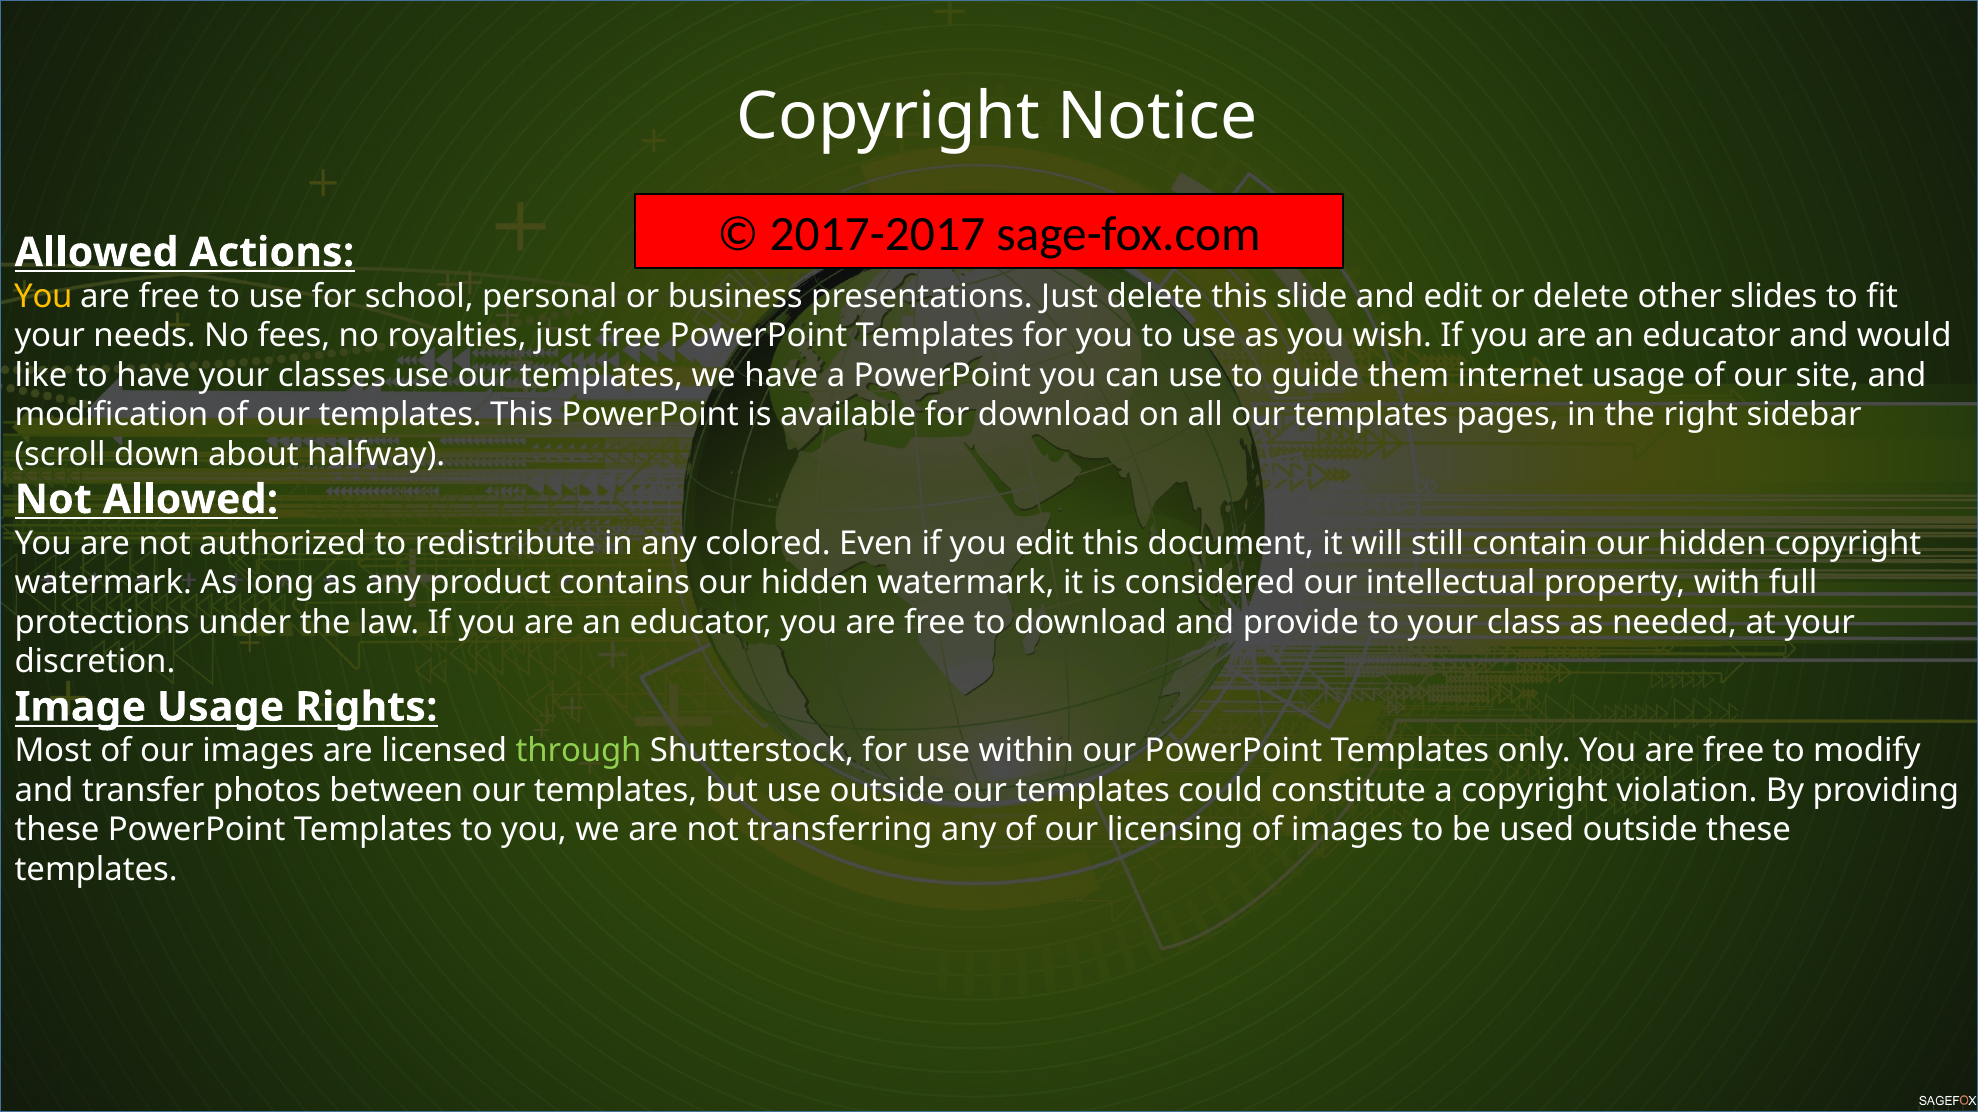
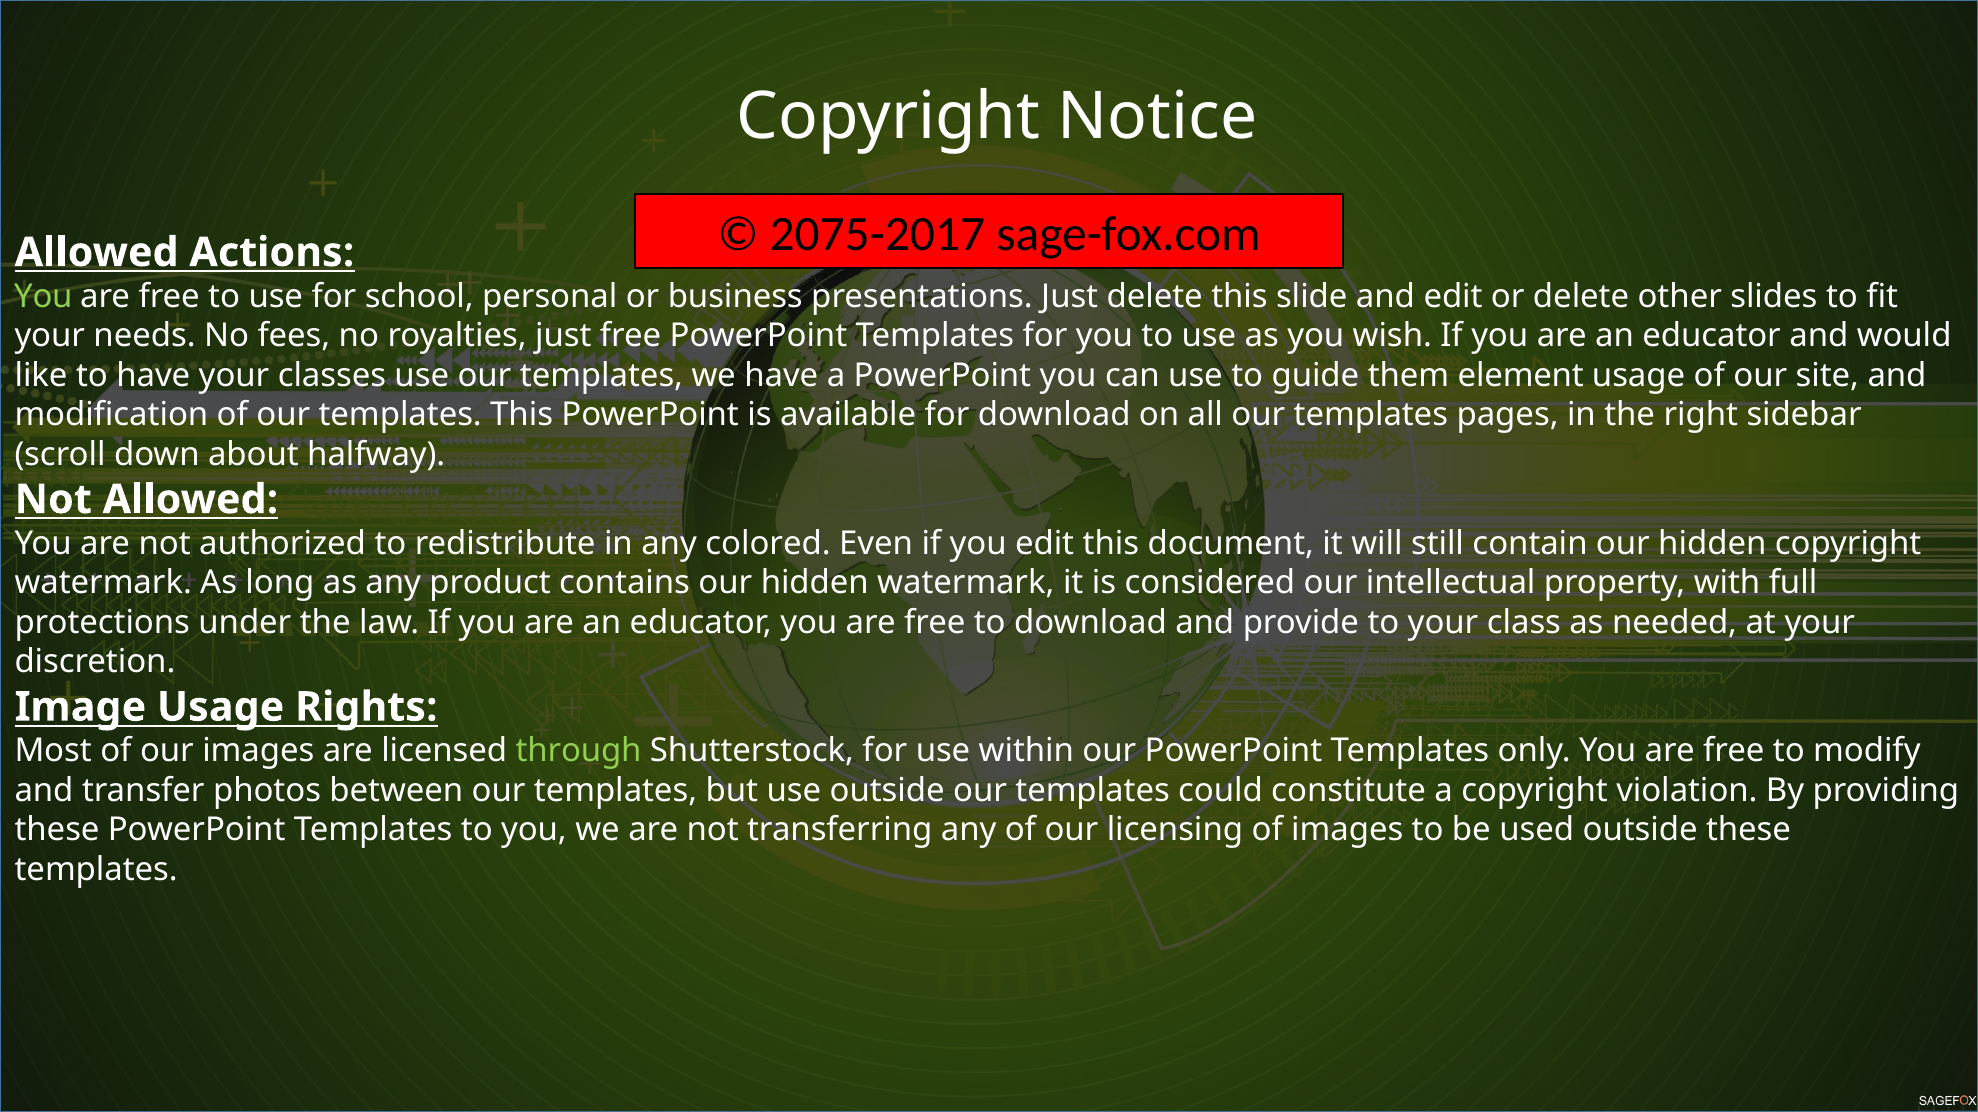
2017-2017: 2017-2017 -> 2075-2017
You at (43, 297) colour: yellow -> light green
internet: internet -> element
